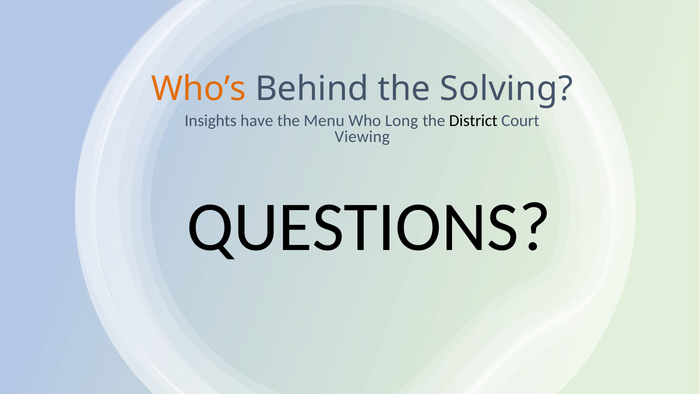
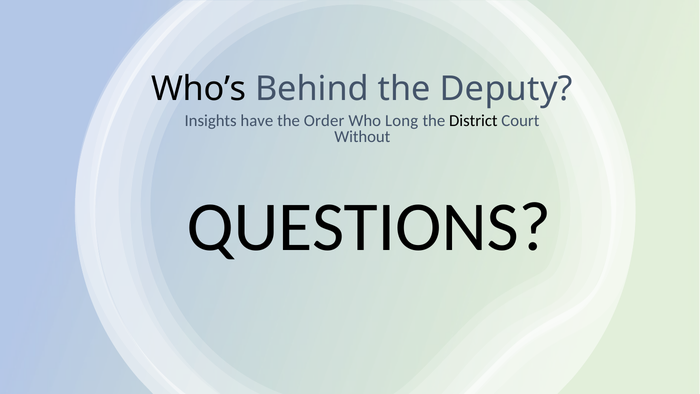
Who’s colour: orange -> black
Solving: Solving -> Deputy
Menu: Menu -> Order
Viewing: Viewing -> Without
